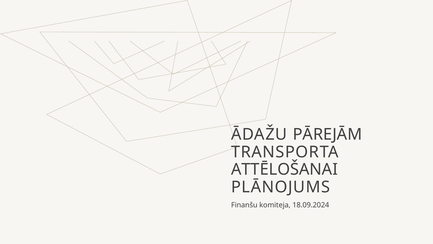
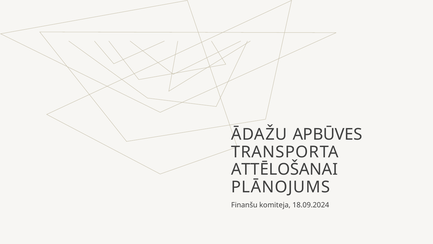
PĀREJĀM: PĀREJĀM -> APBŪVES
